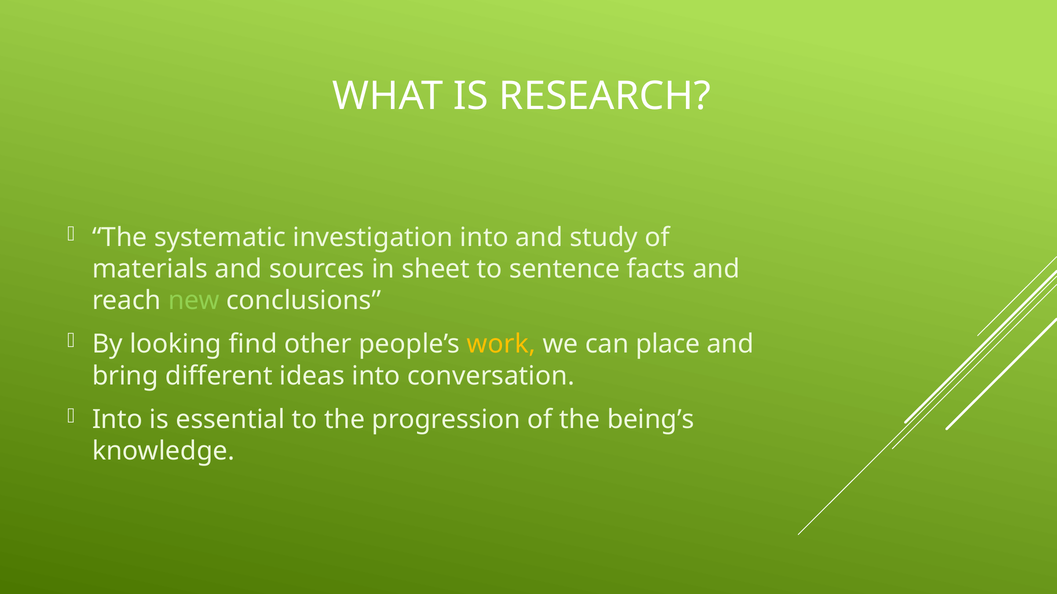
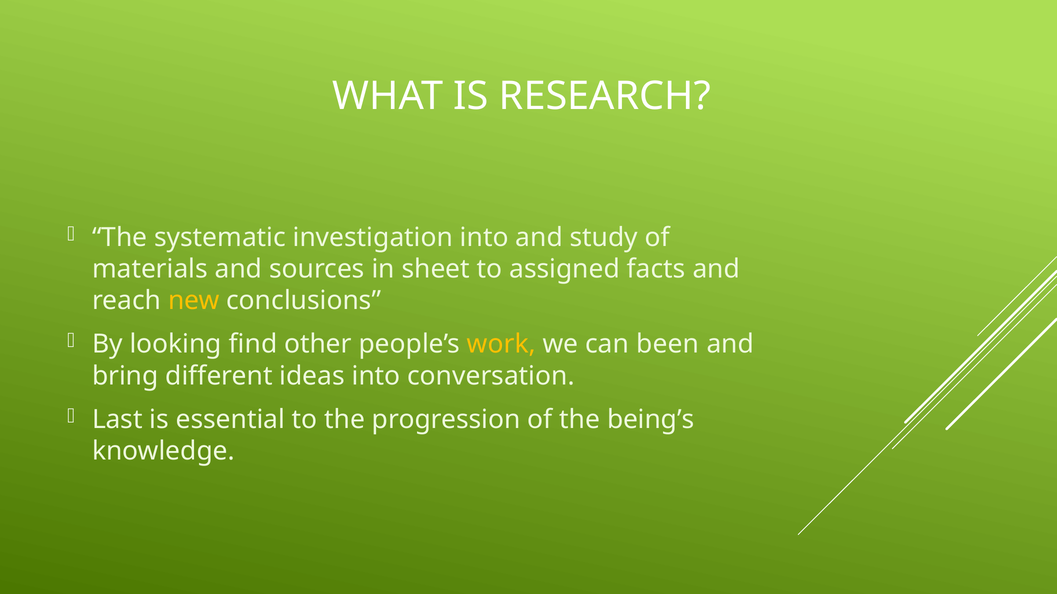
sentence: sentence -> assigned
new colour: light green -> yellow
place: place -> been
Into at (117, 420): Into -> Last
